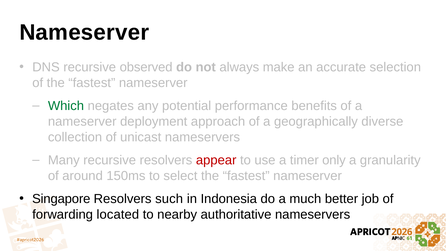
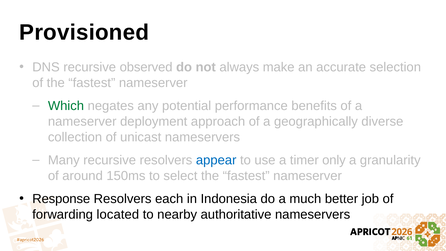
Nameserver at (84, 32): Nameserver -> Provisioned
appear colour: red -> blue
Singapore: Singapore -> Response
such: such -> each
